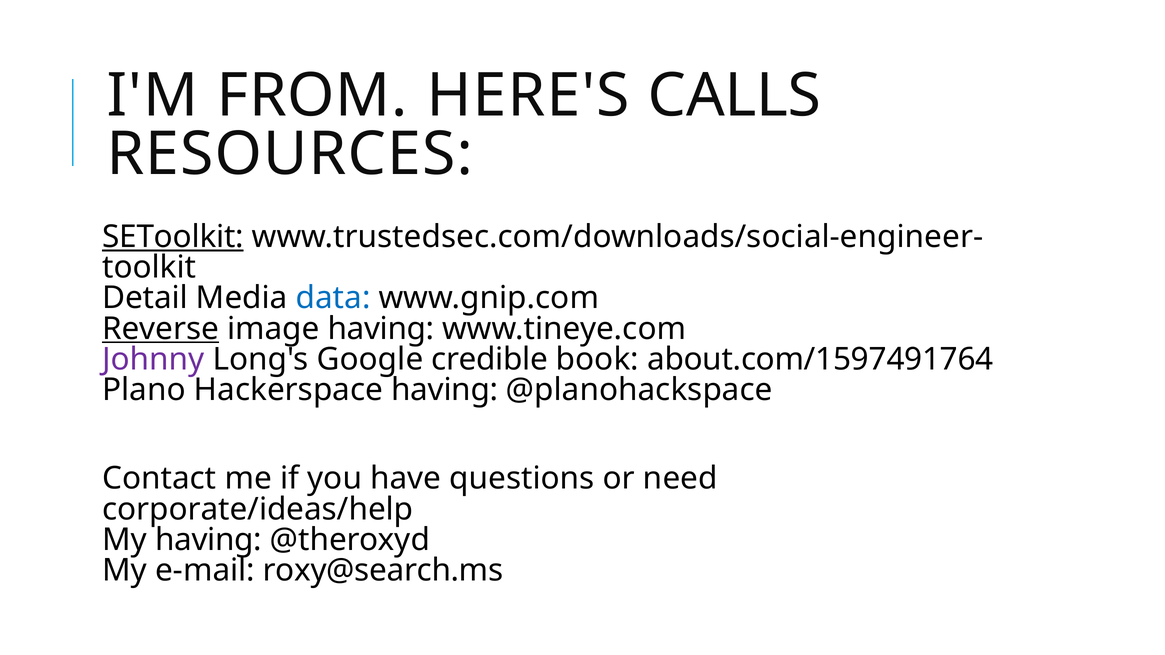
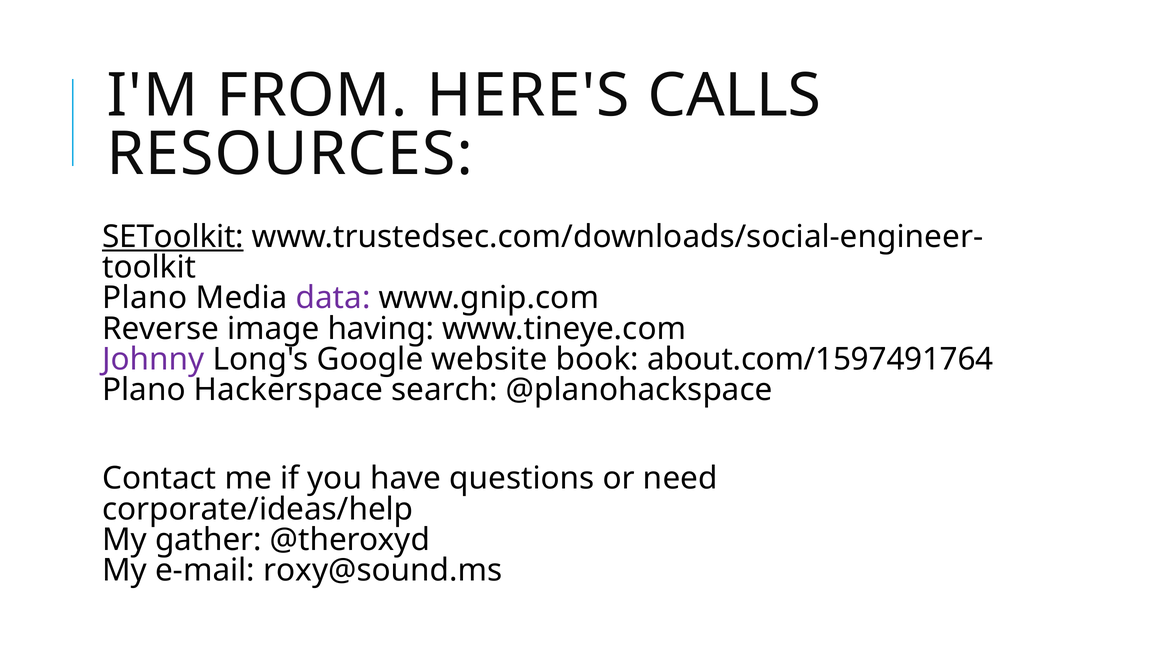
Detail at (145, 298): Detail -> Plano
data colour: blue -> purple
Reverse underline: present -> none
credible: credible -> website
Hackerspace having: having -> search
My having: having -> gather
roxy@search.ms: roxy@search.ms -> roxy@sound.ms
